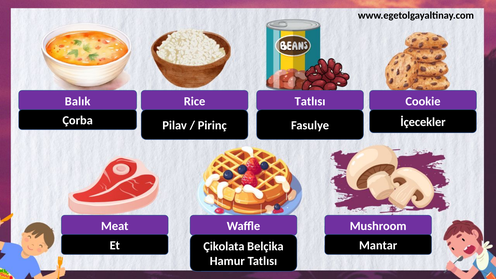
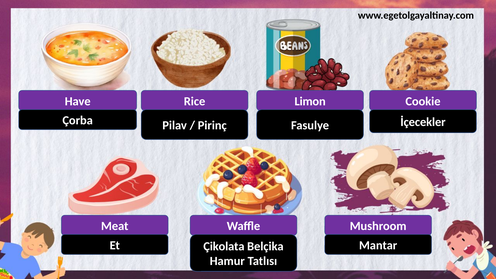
Balık: Balık -> Have
Tatlısı at (310, 101): Tatlısı -> Limon
